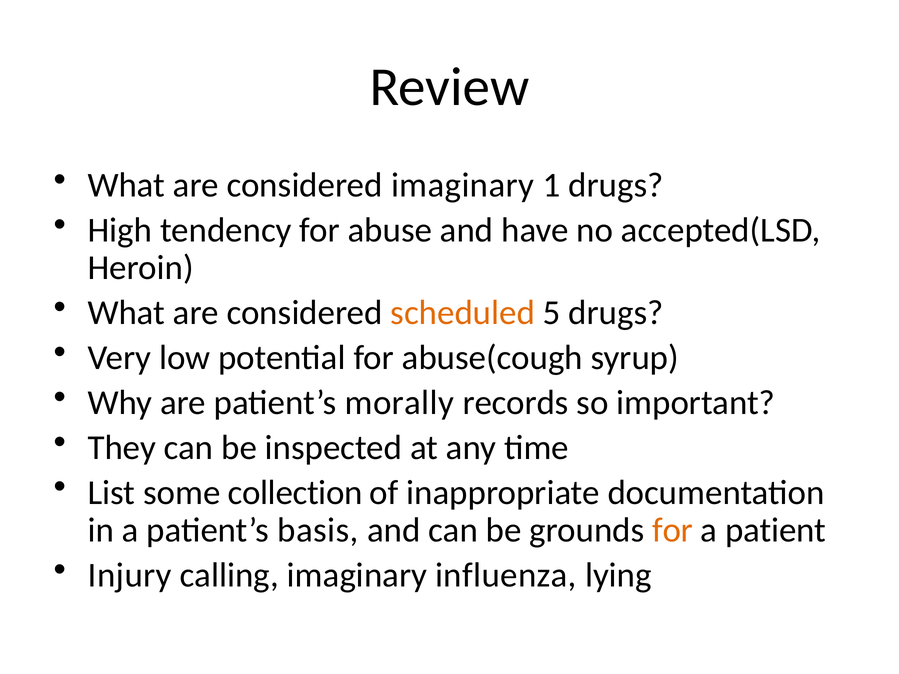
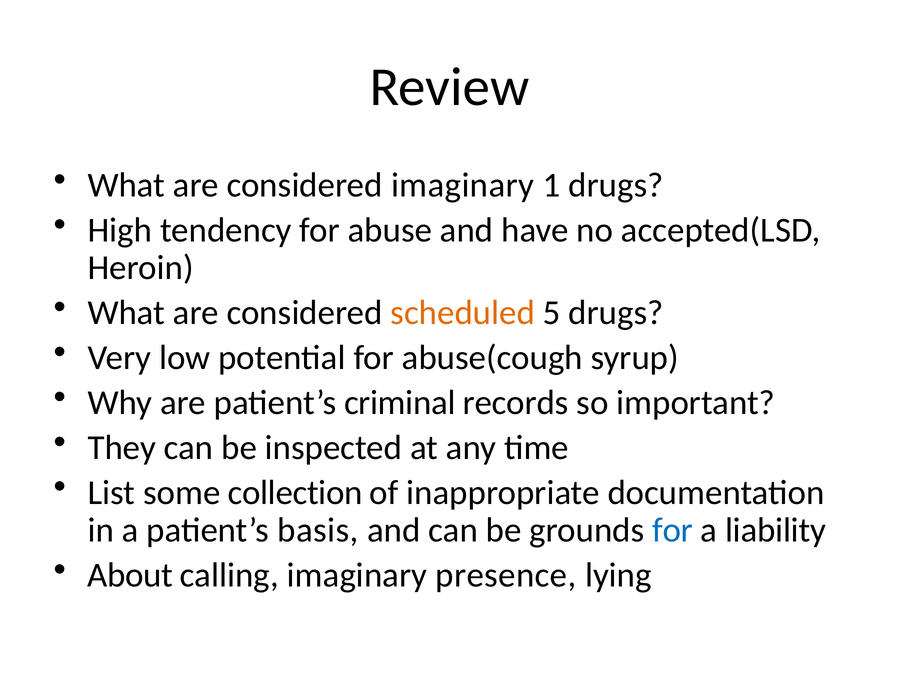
morally: morally -> criminal
for at (673, 530) colour: orange -> blue
patient: patient -> liability
Injury: Injury -> About
influenza: influenza -> presence
